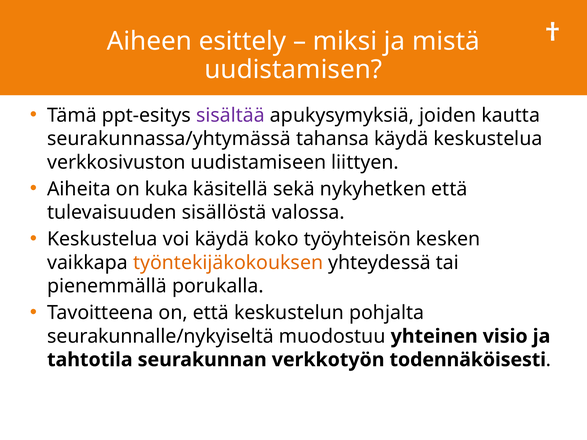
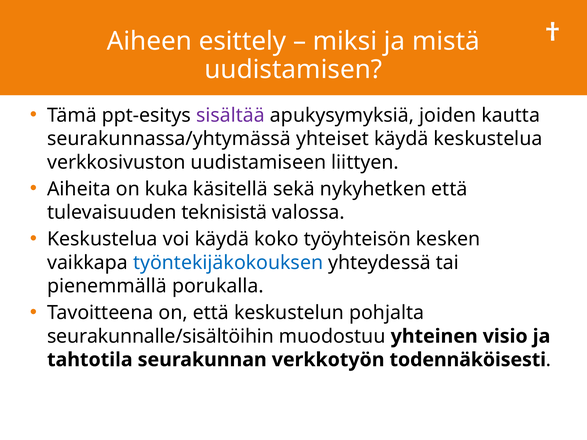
tahansa: tahansa -> yhteiset
sisällöstä: sisällöstä -> teknisistä
työntekijäkokouksen colour: orange -> blue
seurakunnalle/nykyiseltä: seurakunnalle/nykyiseltä -> seurakunnalle/sisältöihin
